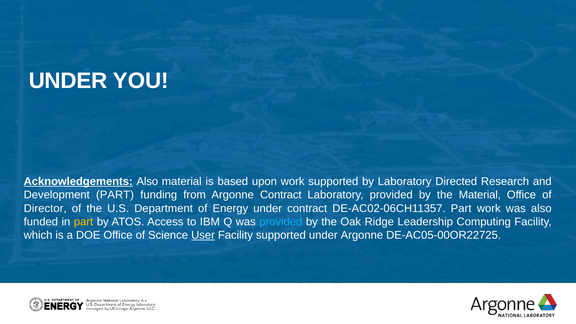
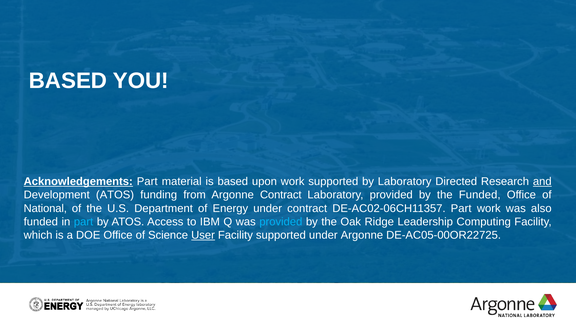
UNDER at (68, 81): UNDER -> BASED
Acknowledgements Also: Also -> Part
and underline: none -> present
Development PART: PART -> ATOS
the Material: Material -> Funded
Director: Director -> National
part at (84, 222) colour: yellow -> light blue
